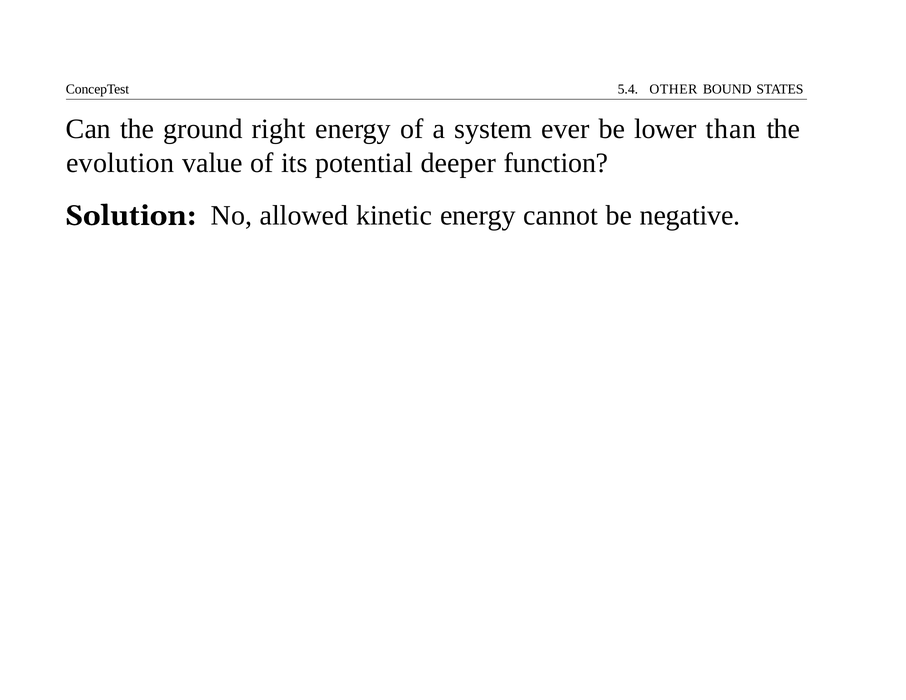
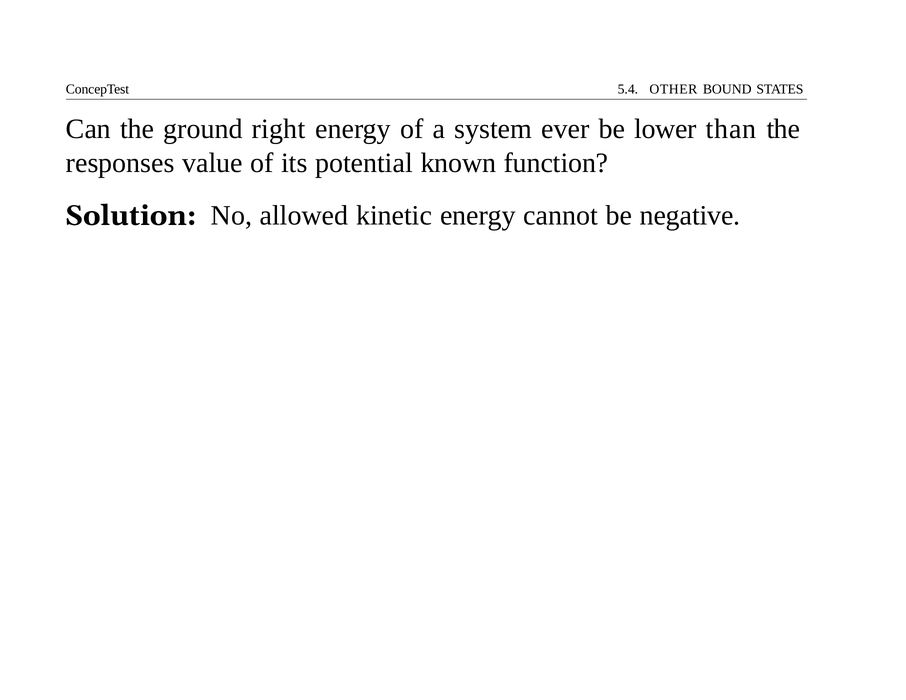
evolution: evolution -> responses
deeper: deeper -> known
